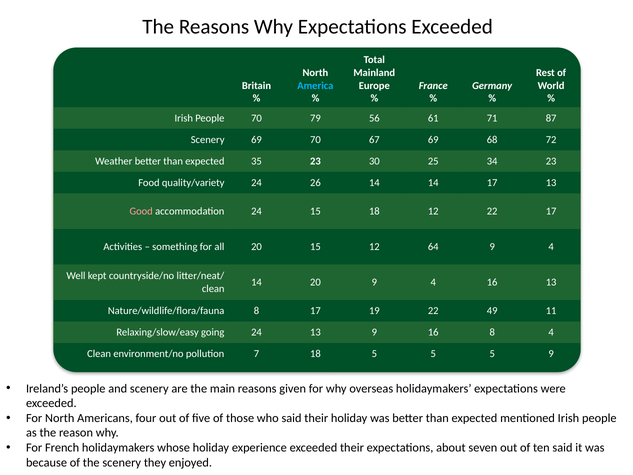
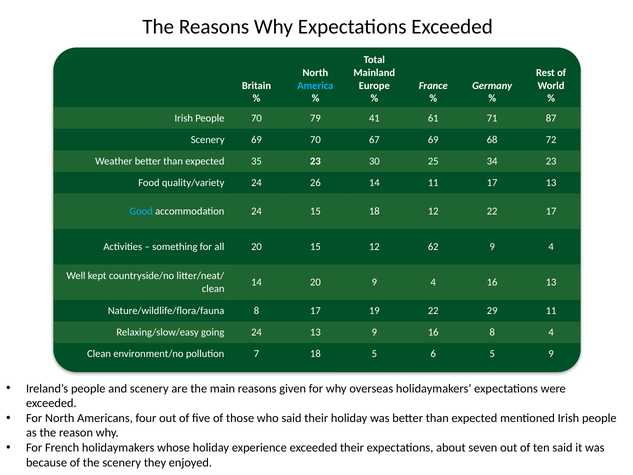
56: 56 -> 41
14 14: 14 -> 11
Good colour: pink -> light blue
64: 64 -> 62
49: 49 -> 29
18 5 5: 5 -> 6
